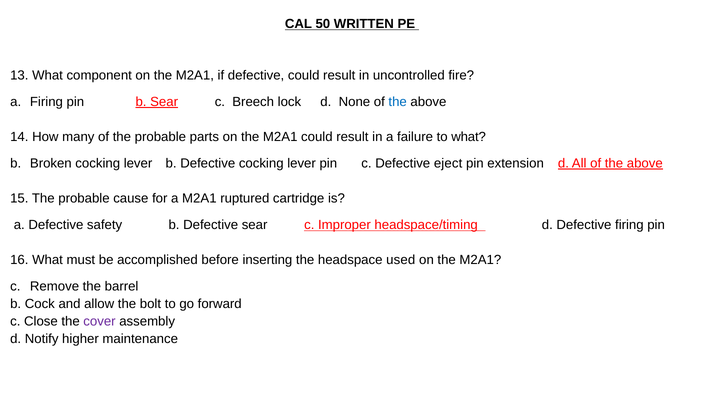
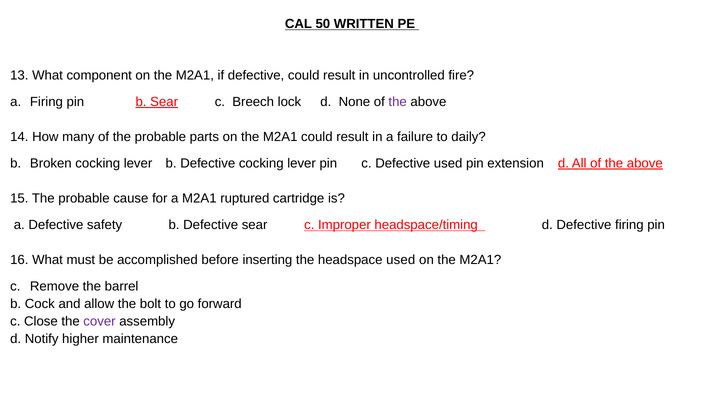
the at (398, 102) colour: blue -> purple
to what: what -> daily
Defective eject: eject -> used
